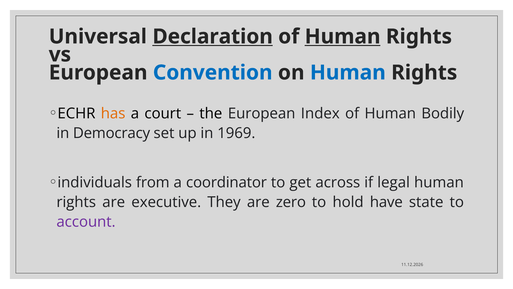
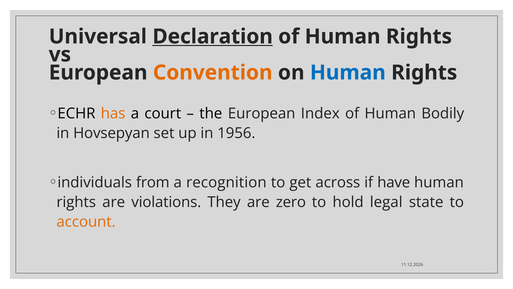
Human at (343, 36) underline: present -> none
Convention colour: blue -> orange
Democracy: Democracy -> Hovsepyan
1969: 1969 -> 1956
coordinator: coordinator -> recognition
legal: legal -> have
executive: executive -> violations
have: have -> legal
account colour: purple -> orange
